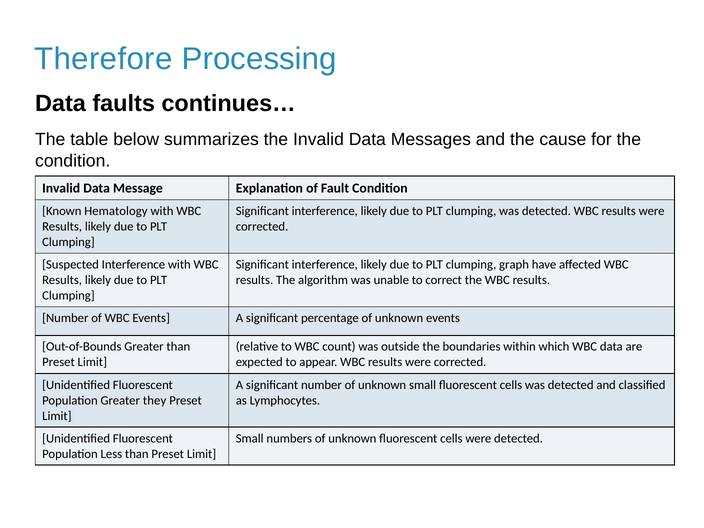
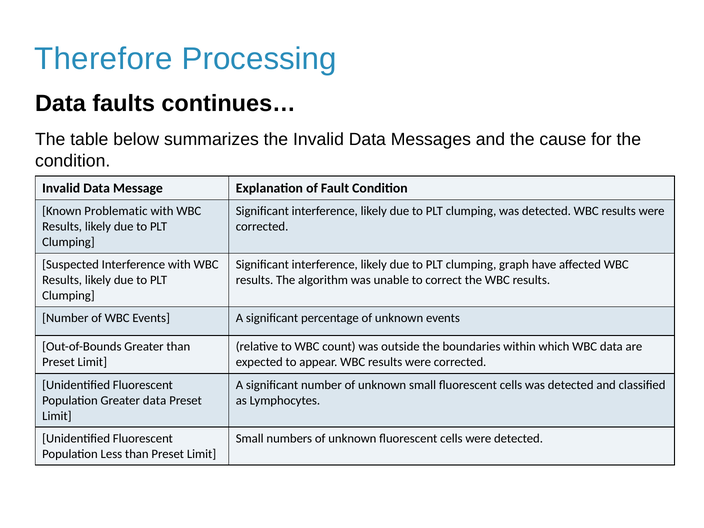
Hematology: Hematology -> Problematic
Greater they: they -> data
